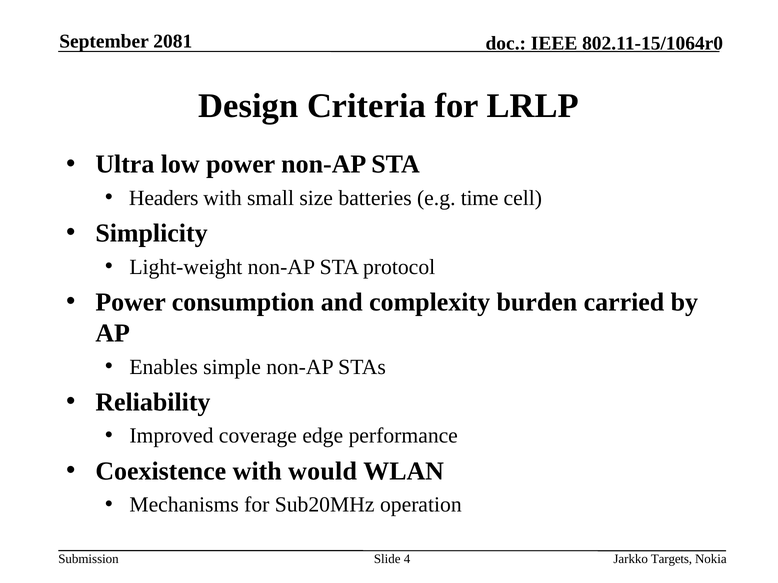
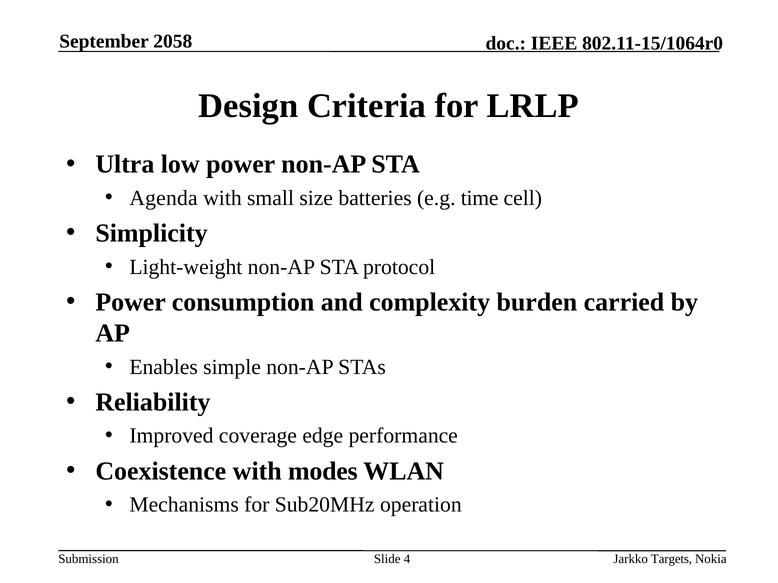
2081: 2081 -> 2058
Headers: Headers -> Agenda
would: would -> modes
